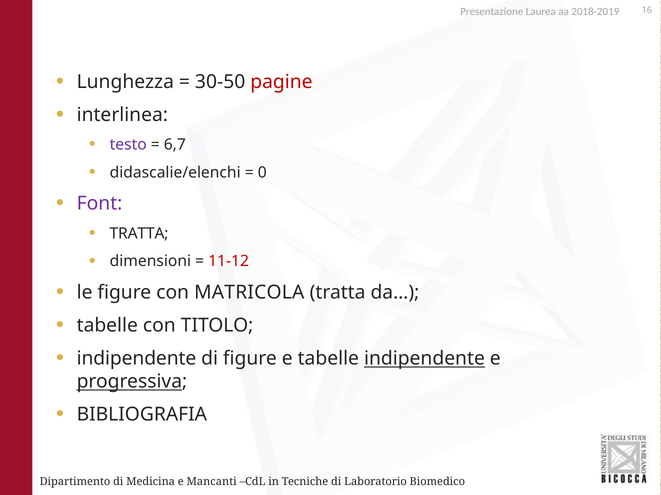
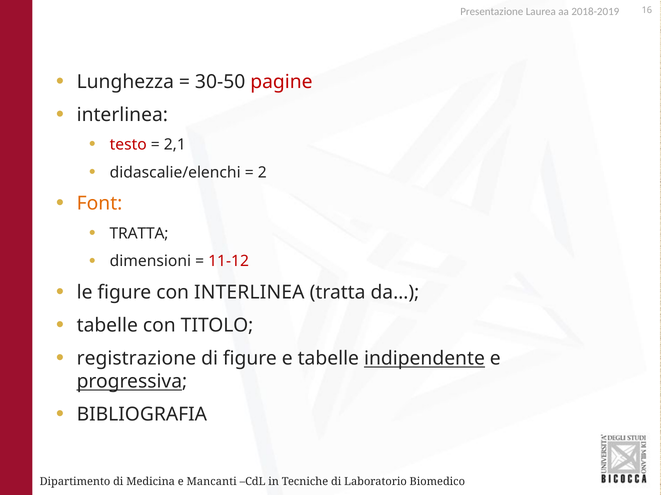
testo colour: purple -> red
6,7: 6,7 -> 2,1
0: 0 -> 2
Font colour: purple -> orange
con MATRICOLA: MATRICOLA -> INTERLINEA
indipendente at (136, 359): indipendente -> registrazione
